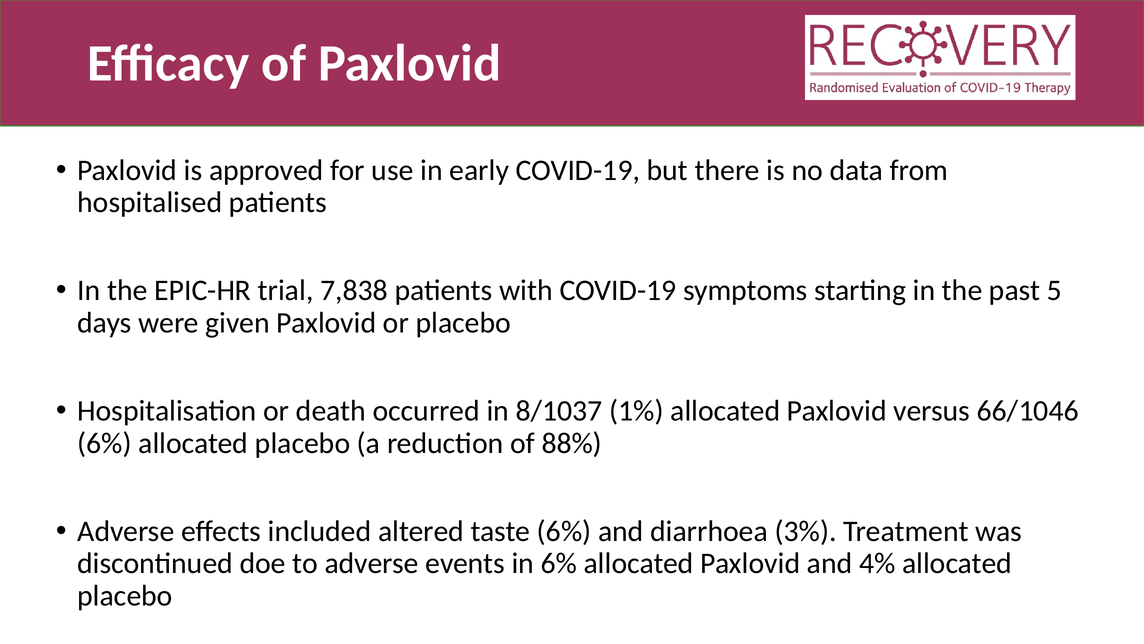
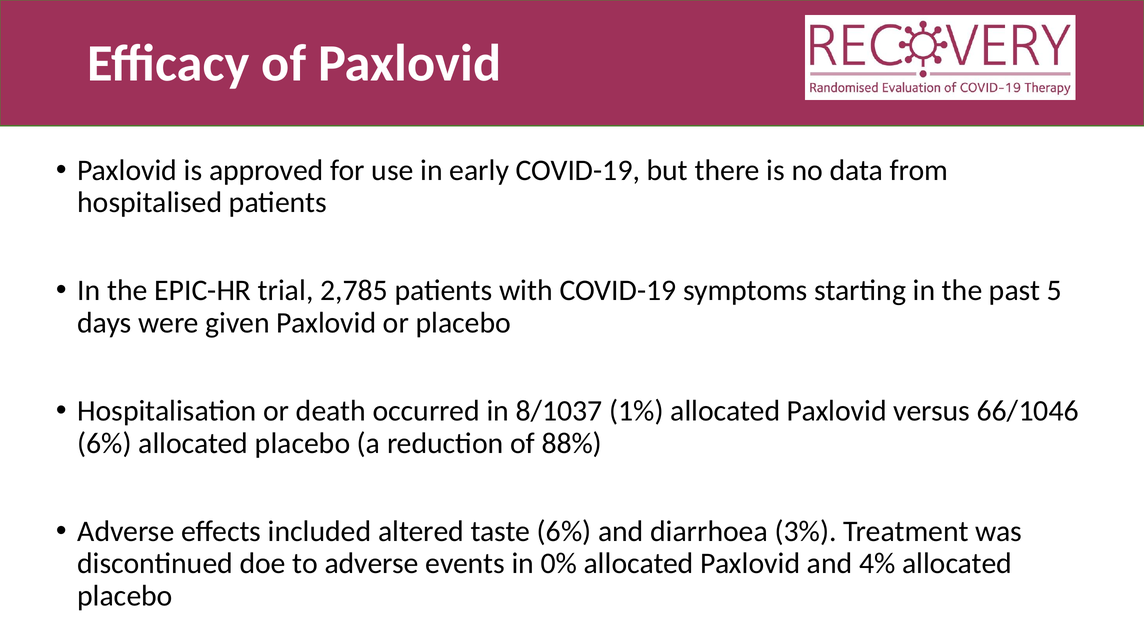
7,838: 7,838 -> 2,785
in 6%: 6% -> 0%
